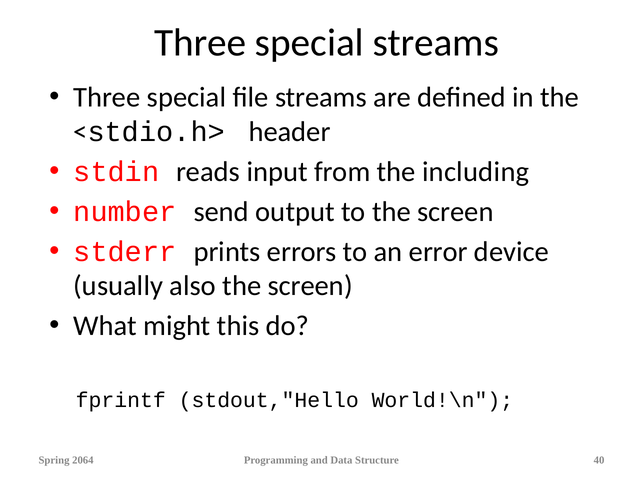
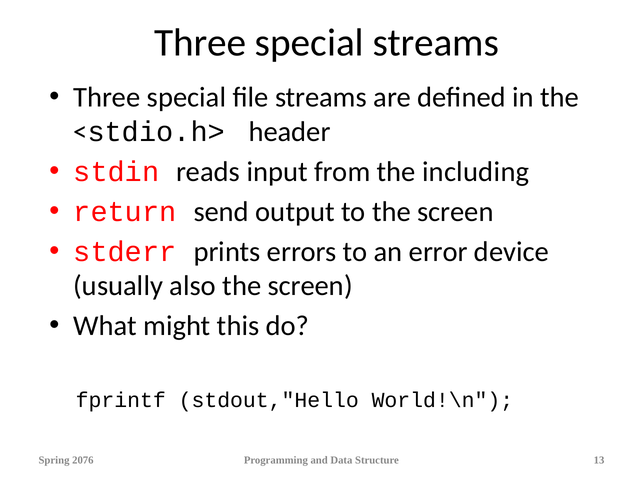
number: number -> return
2064: 2064 -> 2076
40: 40 -> 13
